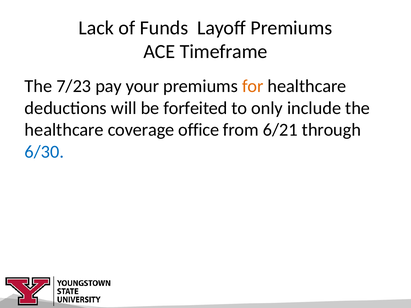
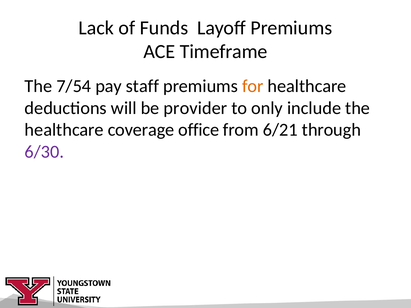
7/23: 7/23 -> 7/54
your: your -> staff
forfeited: forfeited -> provider
6/30 colour: blue -> purple
